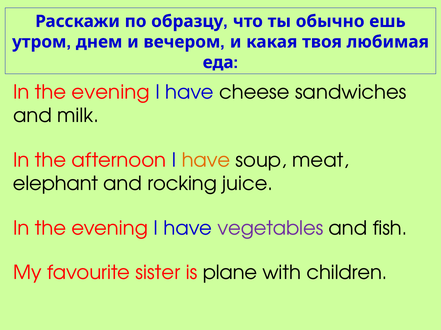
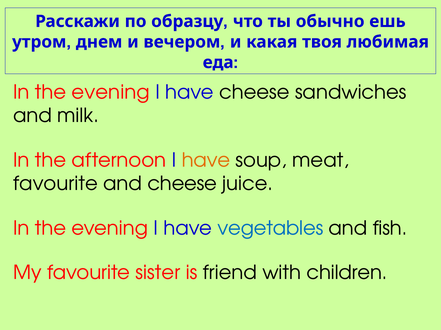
elephant at (56, 184): elephant -> favourite
and rocking: rocking -> cheese
vegetables colour: purple -> blue
plane: plane -> friend
